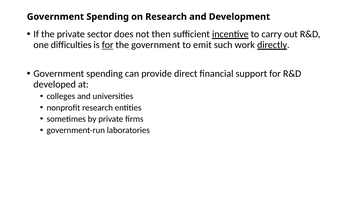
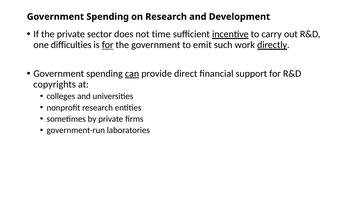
then: then -> time
can underline: none -> present
developed: developed -> copyrights
